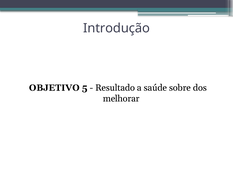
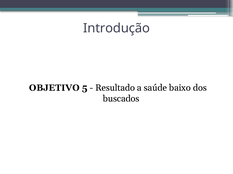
sobre: sobre -> baixo
melhorar: melhorar -> buscados
